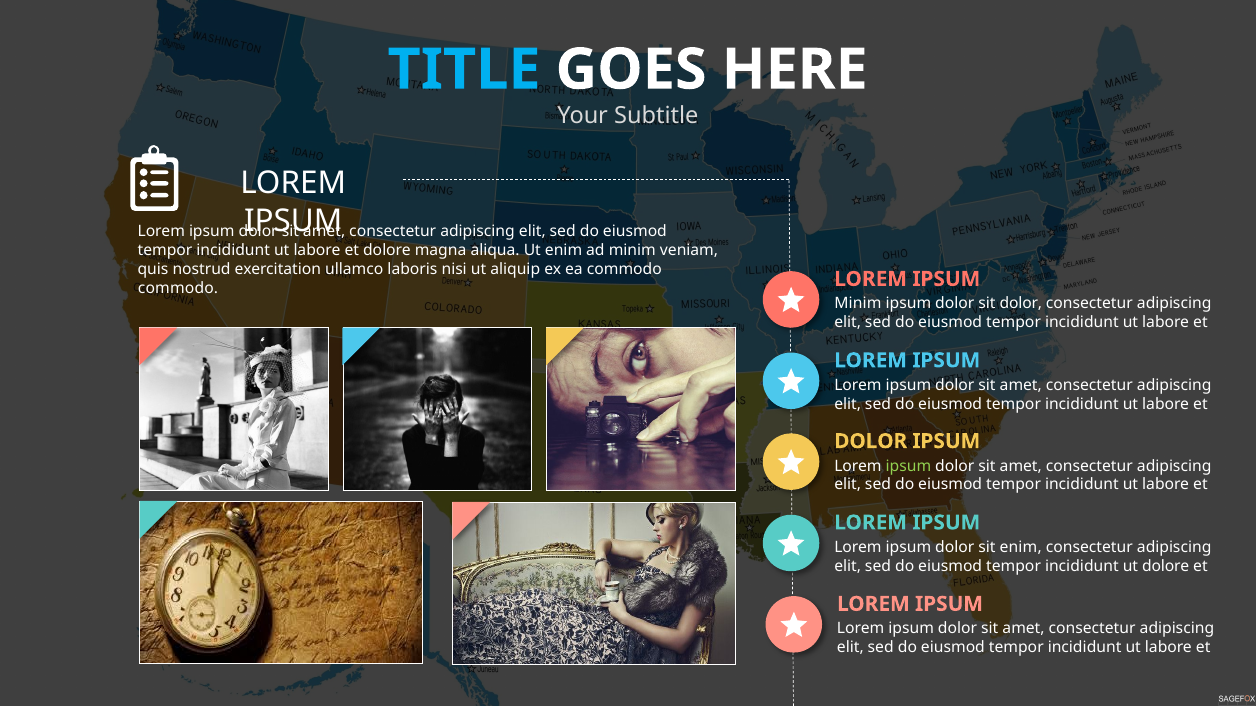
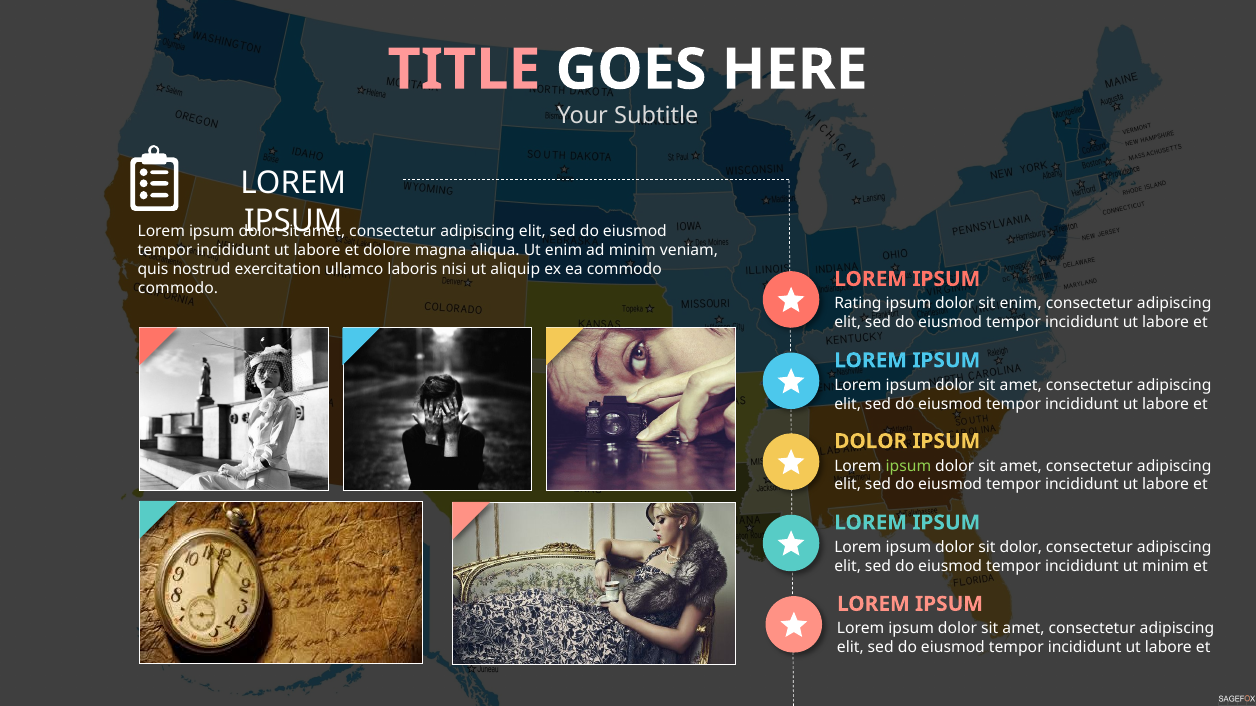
TITLE colour: light blue -> pink
Minim at (858, 304): Minim -> Rating
sit dolor: dolor -> enim
sit enim: enim -> dolor
ut dolore: dolore -> minim
